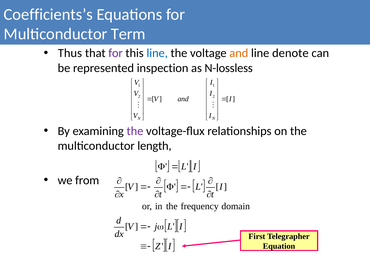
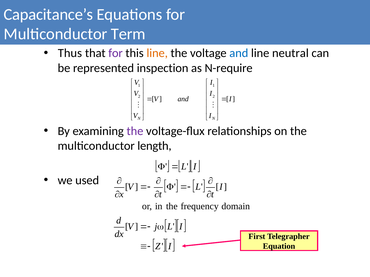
Coefficients’s: Coefficients’s -> Capacitance’s
line at (157, 53) colour: blue -> orange
and at (239, 53) colour: orange -> blue
denote: denote -> neutral
N-lossless: N-lossless -> N-require
from: from -> used
